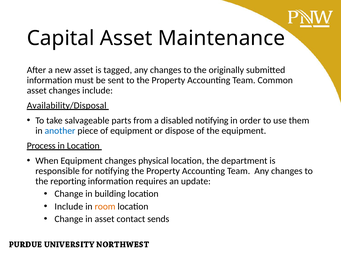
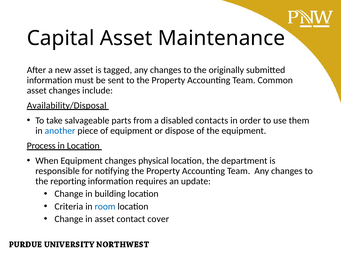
disabled notifying: notifying -> contacts
Include at (69, 206): Include -> Criteria
room colour: orange -> blue
sends: sends -> cover
